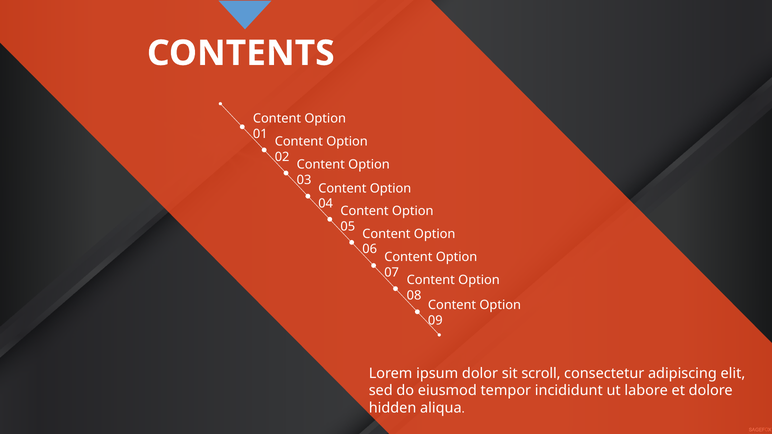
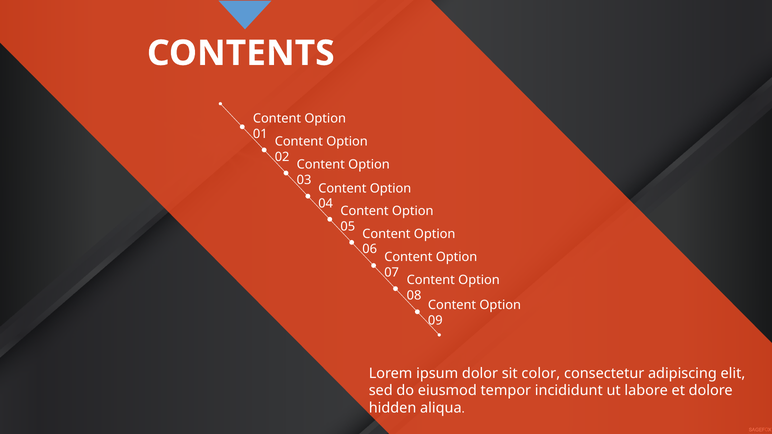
scroll: scroll -> color
